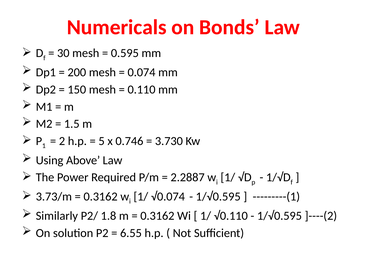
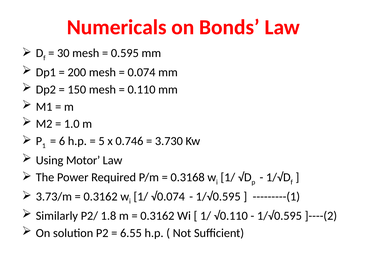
1.5: 1.5 -> 1.0
2: 2 -> 6
Above: Above -> Motor
2.2887: 2.2887 -> 0.3168
